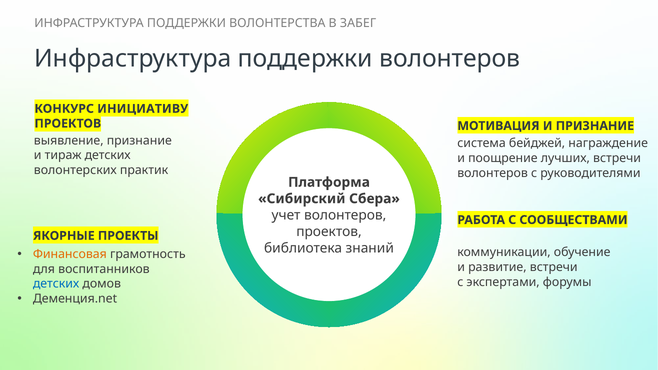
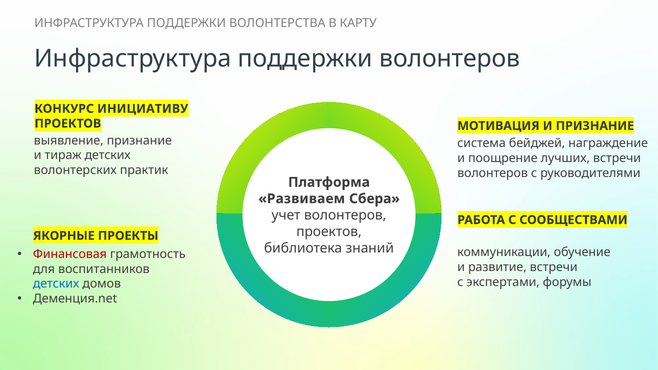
ЗАБЕГ: ЗАБЕГ -> КАРТУ
Сибирский: Сибирский -> Развиваем
Финансовая colour: orange -> red
